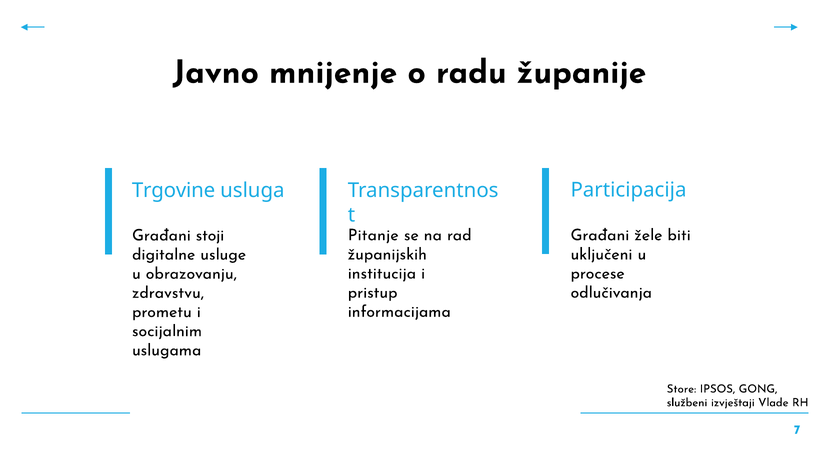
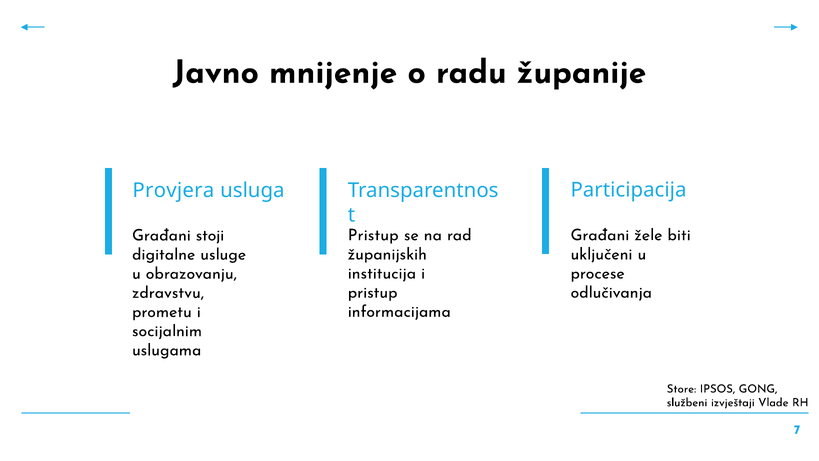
Trgovine: Trgovine -> Provjera
Pitanje at (373, 235): Pitanje -> Pristup
